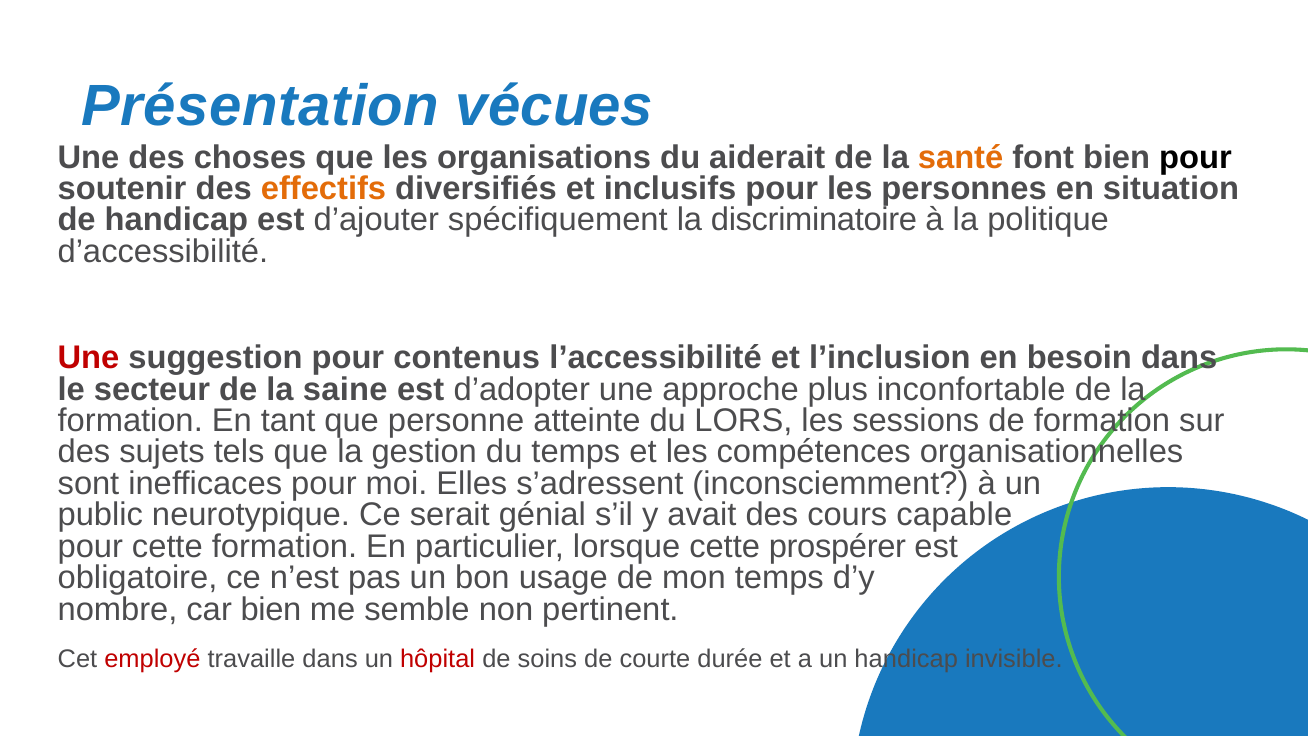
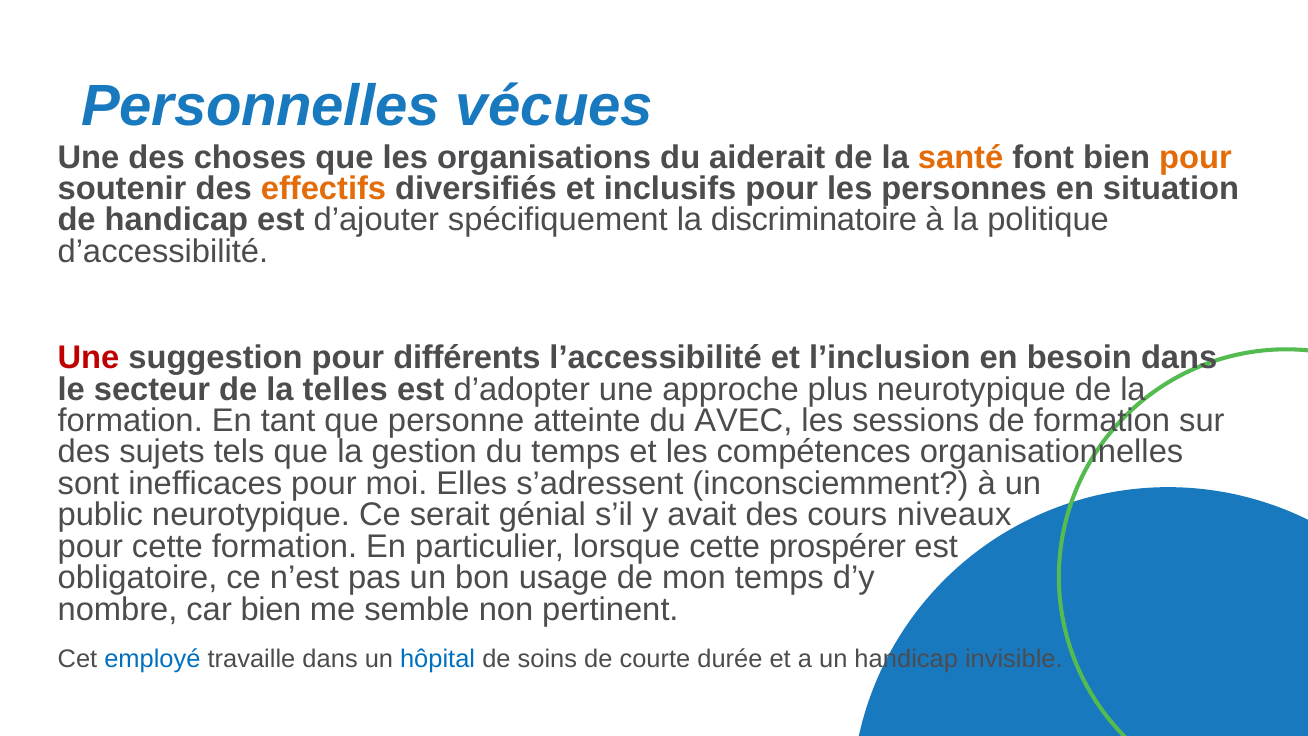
Présentation: Présentation -> Personnelles
pour at (1196, 157) colour: black -> orange
contenus: contenus -> différents
saine: saine -> telles
plus inconfortable: inconfortable -> neurotypique
LORS: LORS -> AVEC
capable: capable -> niveaux
employé colour: red -> blue
hôpital colour: red -> blue
